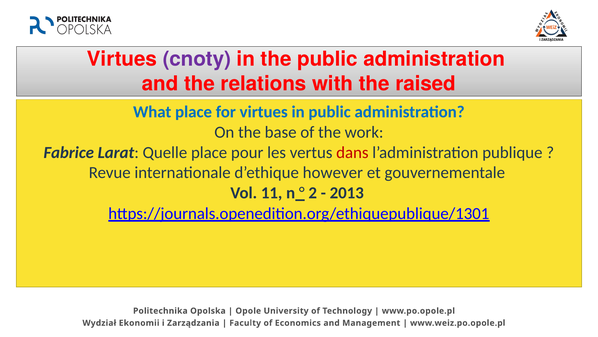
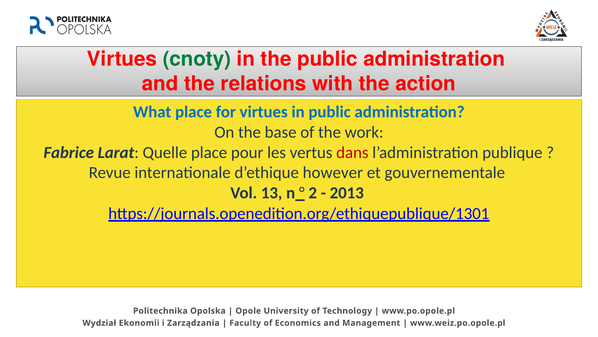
cnoty colour: purple -> green
raised: raised -> action
11: 11 -> 13
